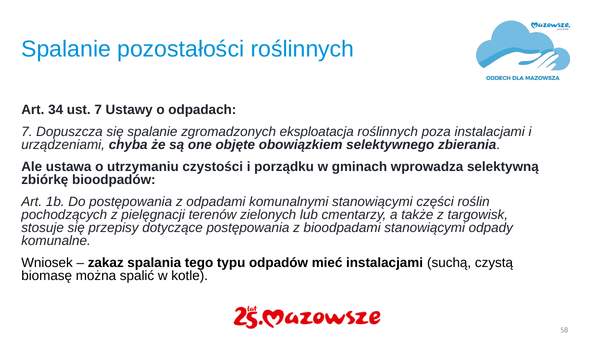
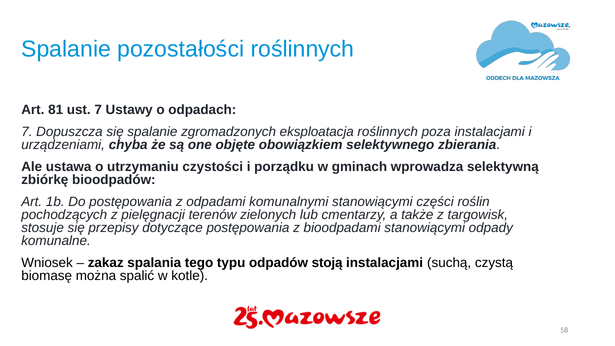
34: 34 -> 81
mieć: mieć -> stoją
